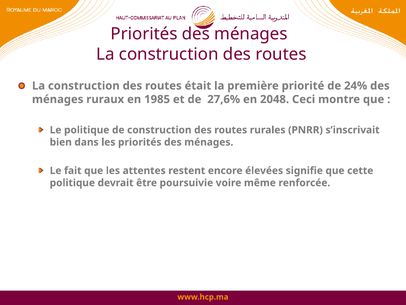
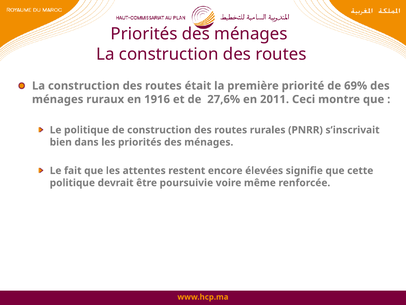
24%: 24% -> 69%
1985: 1985 -> 1916
2048: 2048 -> 2011
